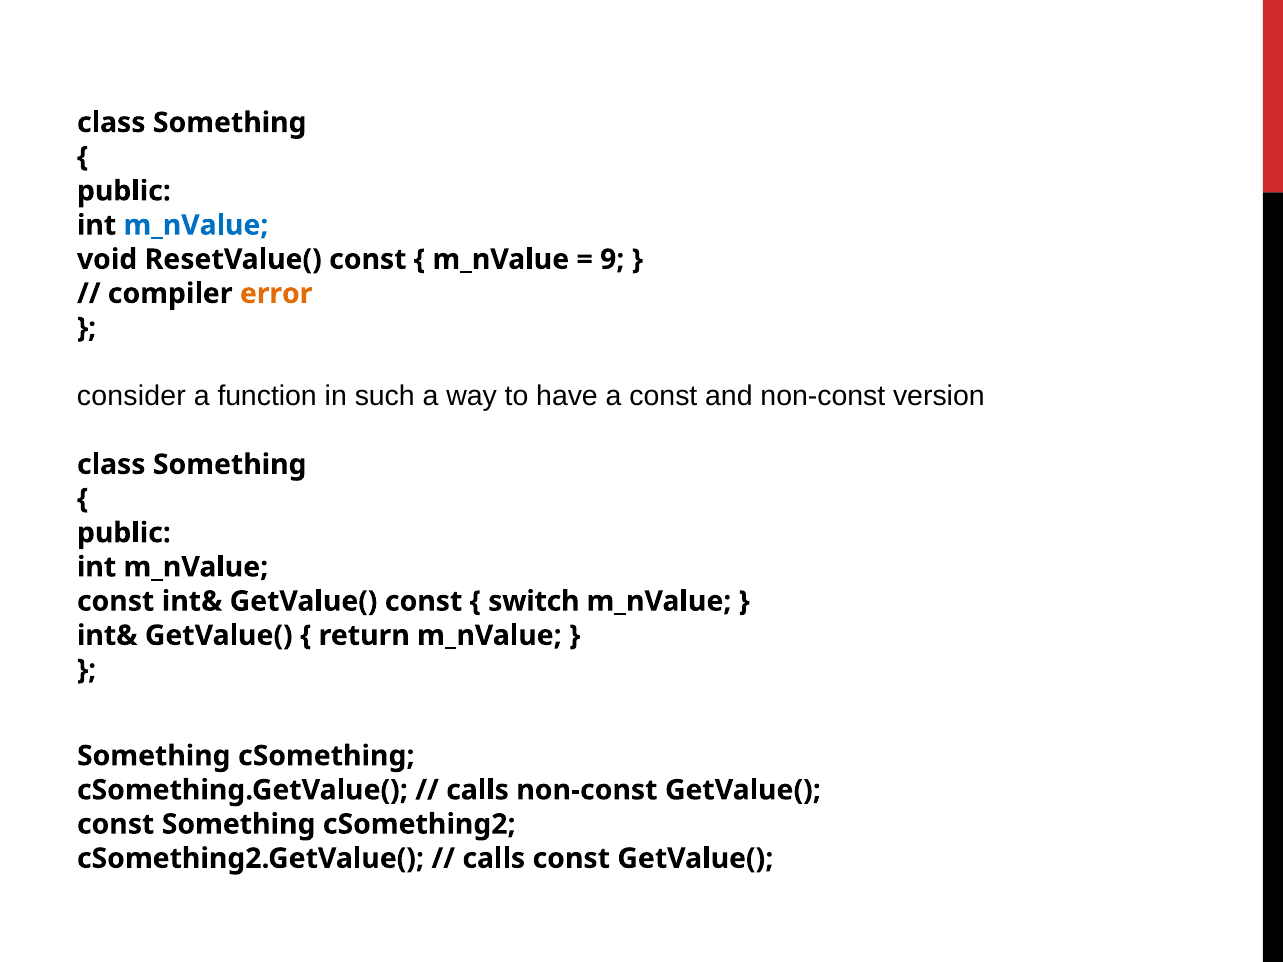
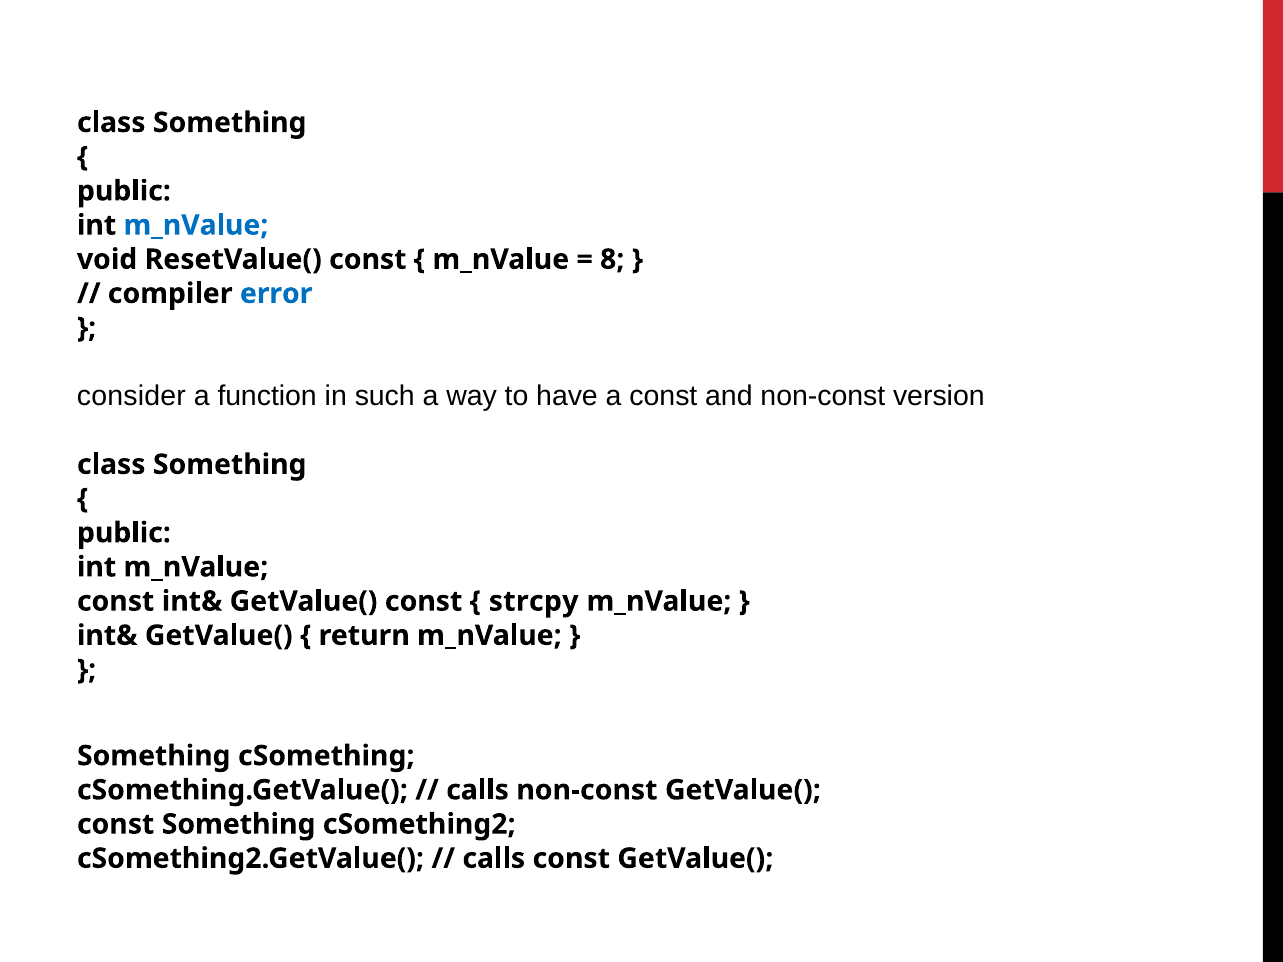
9: 9 -> 8
error colour: orange -> blue
switch: switch -> strcpy
